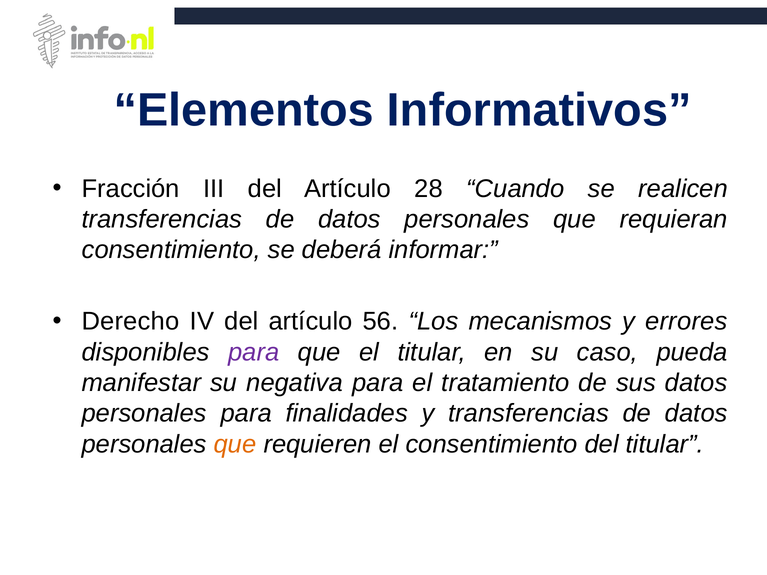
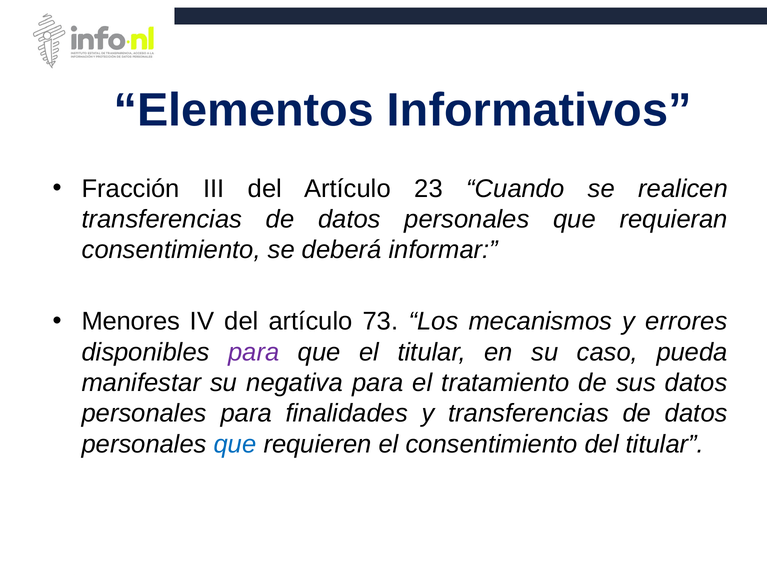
28: 28 -> 23
Derecho: Derecho -> Menores
56: 56 -> 73
que at (235, 444) colour: orange -> blue
